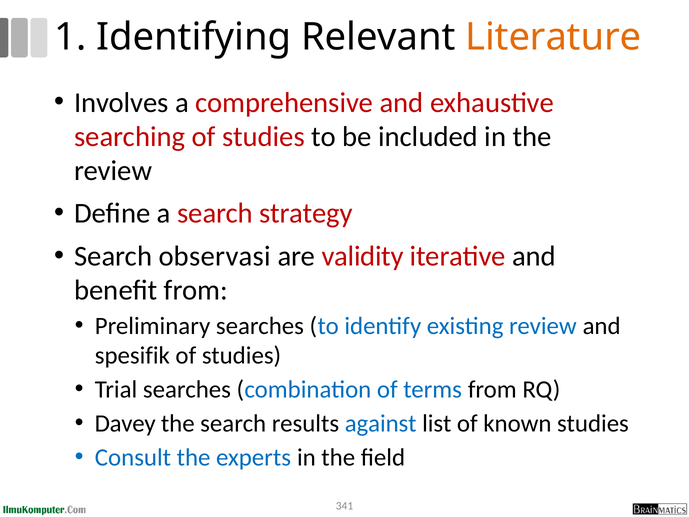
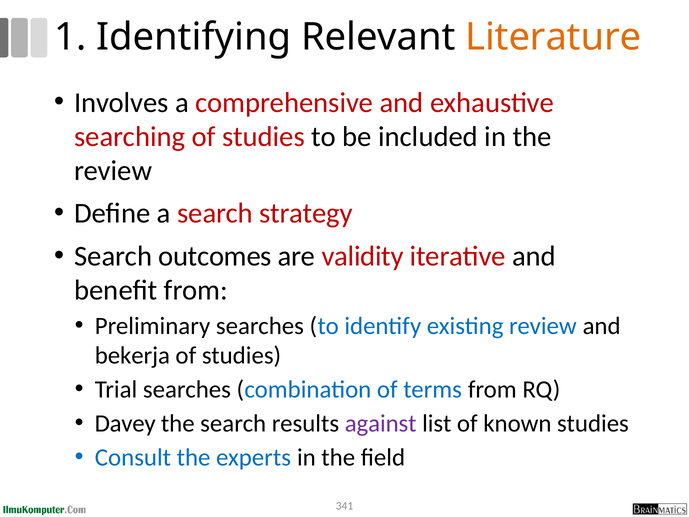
observasi: observasi -> outcomes
spesifik: spesifik -> bekerja
against colour: blue -> purple
